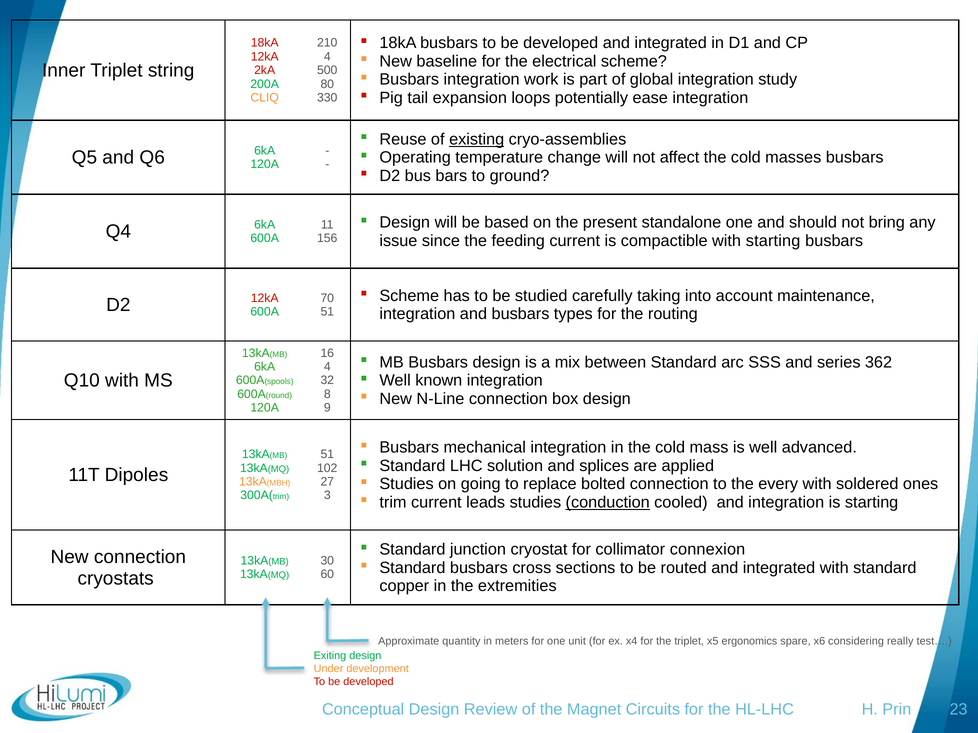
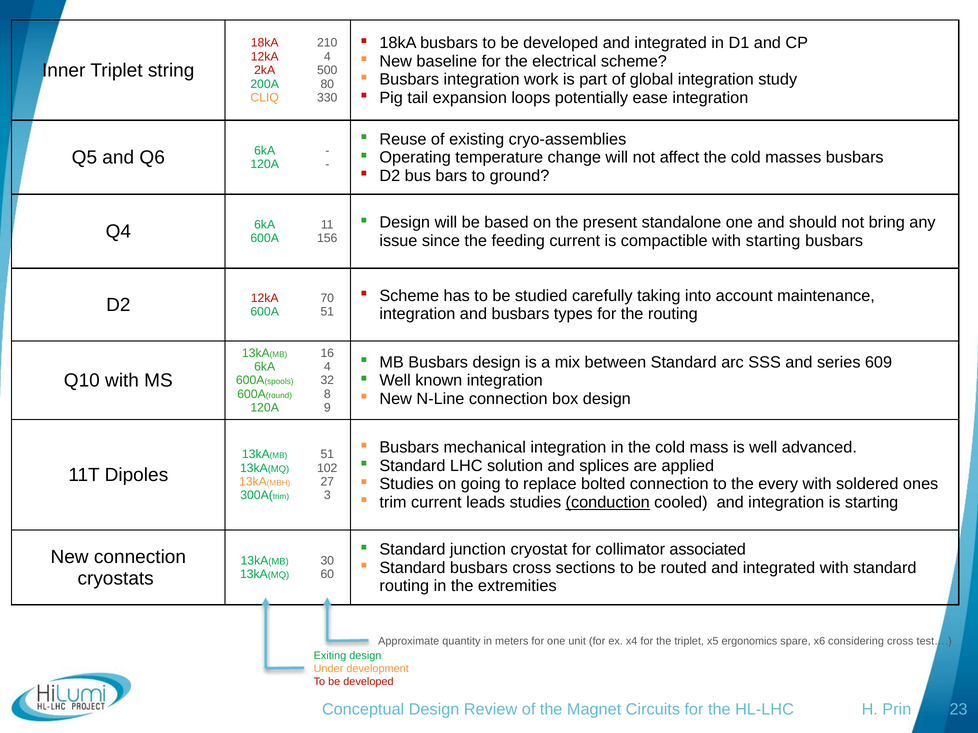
existing underline: present -> none
362: 362 -> 609
connexion: connexion -> associated
copper at (404, 586): copper -> routing
considering really: really -> cross
